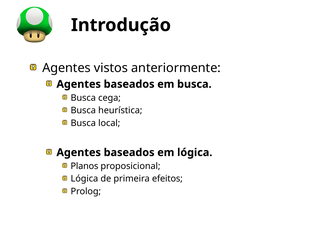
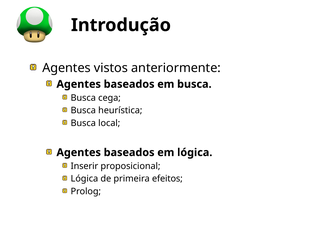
Planos: Planos -> Inserir
